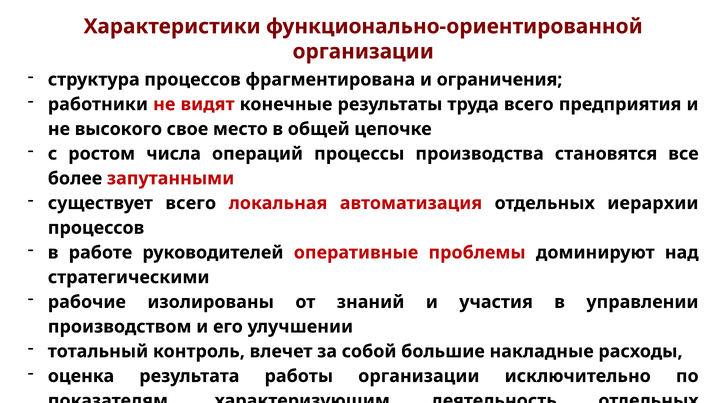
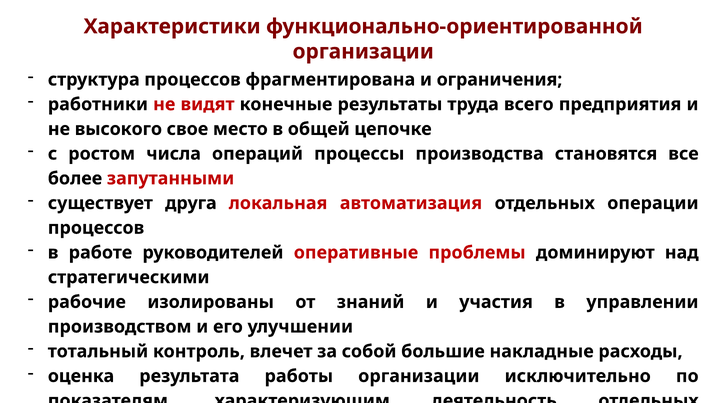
существует всего: всего -> друга
иерархии: иерархии -> операции
